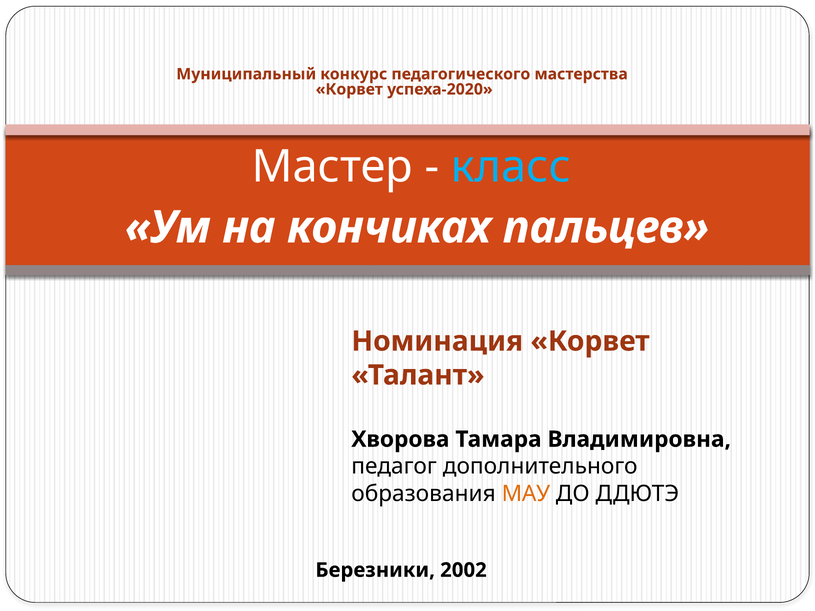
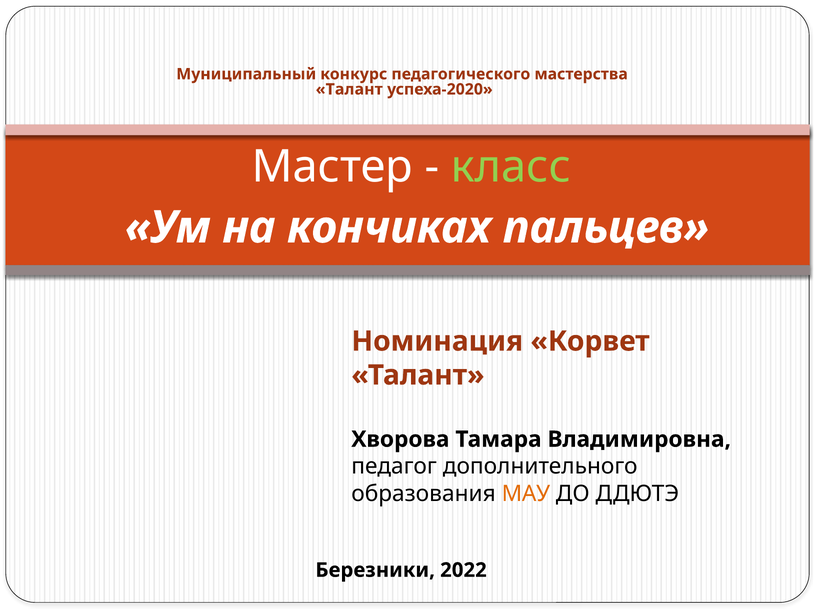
Корвет at (349, 89): Корвет -> Талант
класс colour: light blue -> light green
2002: 2002 -> 2022
